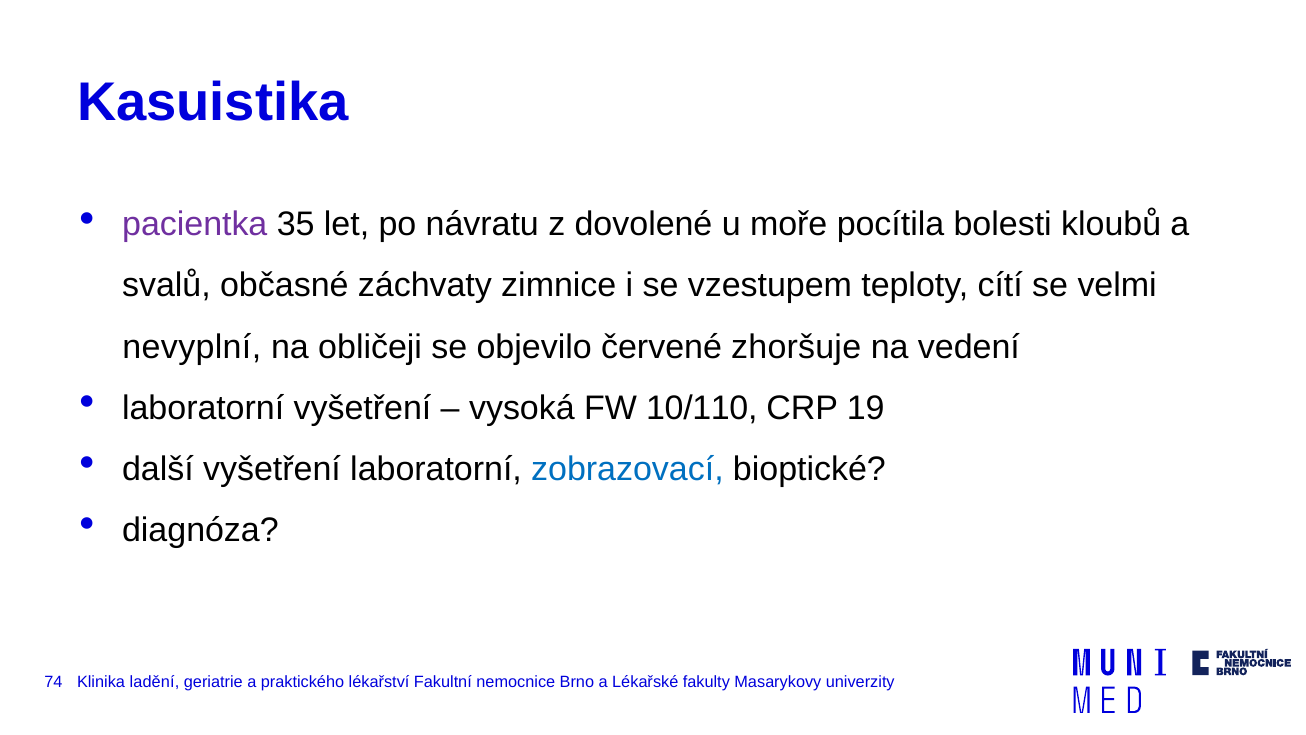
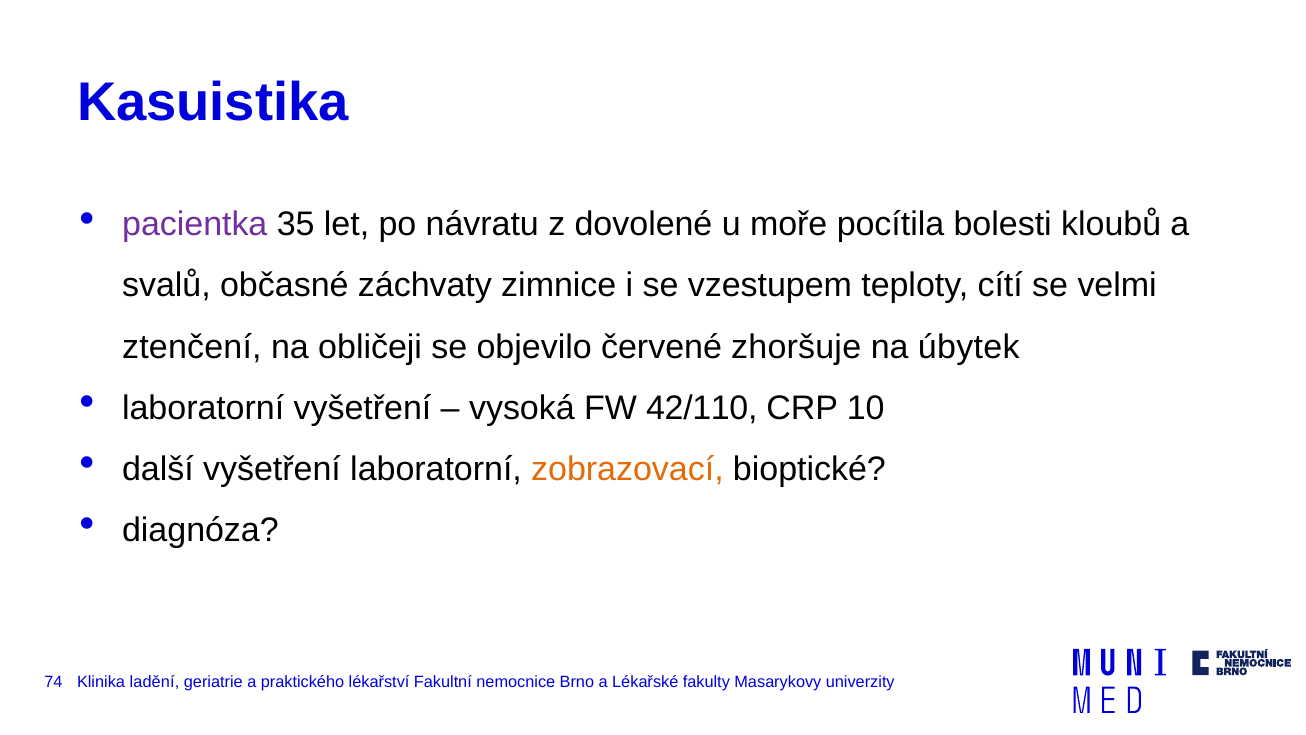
nevyplní: nevyplní -> ztenčení
vedení: vedení -> úbytek
10/110: 10/110 -> 42/110
19: 19 -> 10
zobrazovací colour: blue -> orange
